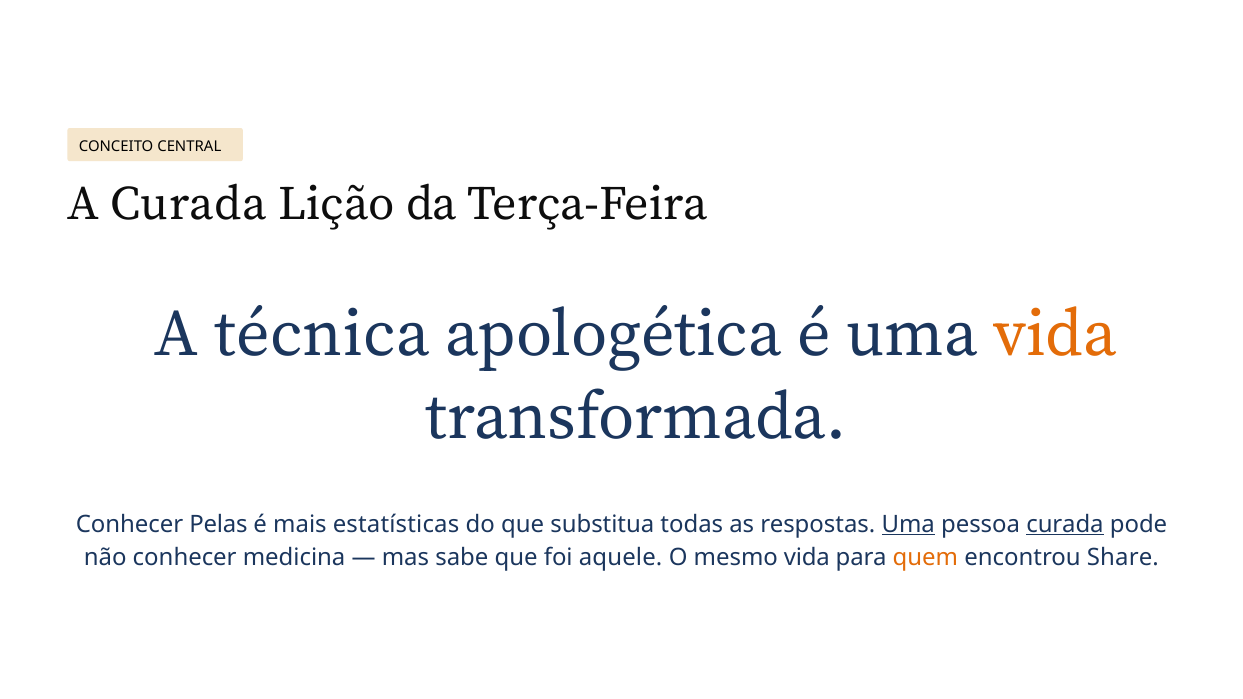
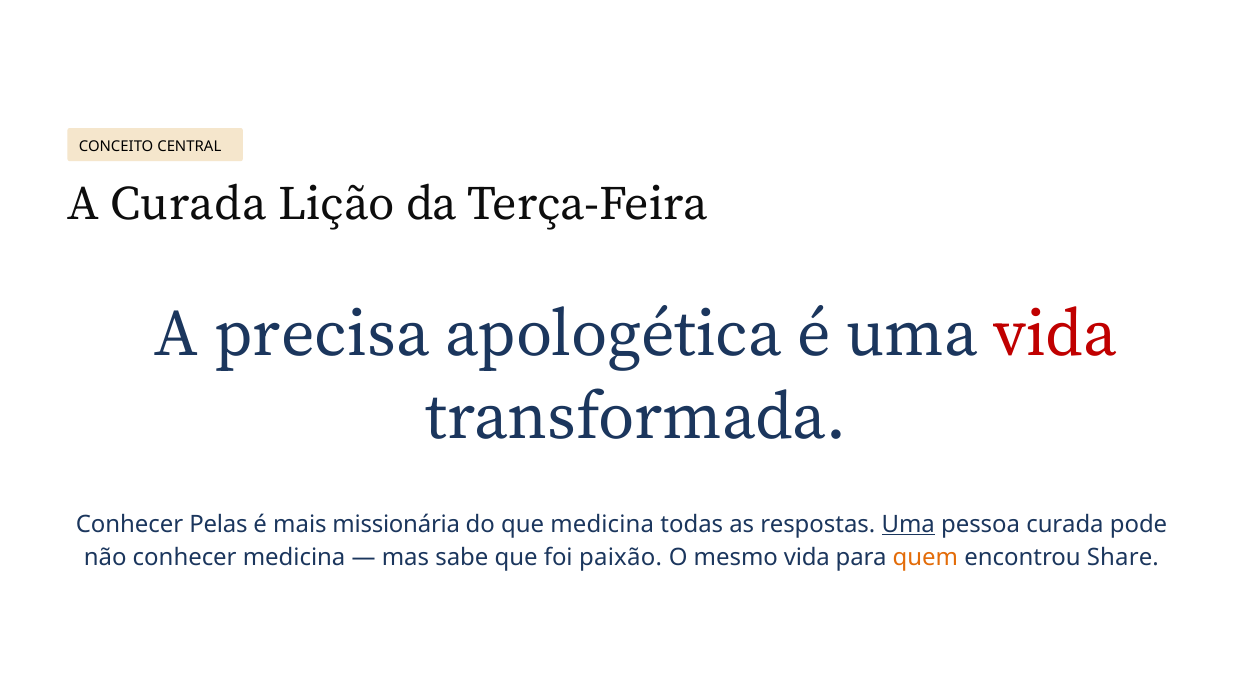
técnica: técnica -> precisa
vida at (1055, 334) colour: orange -> red
estatísticas: estatísticas -> missionária
que substitua: substitua -> medicina
curada at (1065, 525) underline: present -> none
aquele: aquele -> paixão
